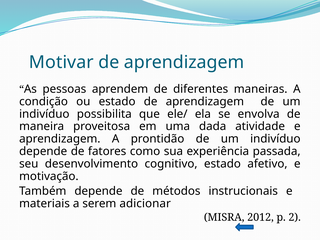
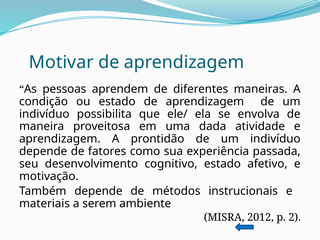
adicionar: adicionar -> ambiente
